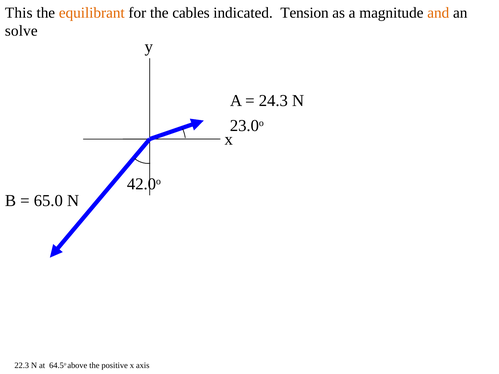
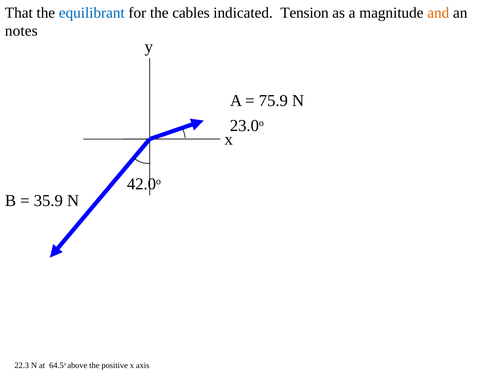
This: This -> That
equilibrant colour: orange -> blue
solve: solve -> notes
24.3: 24.3 -> 75.9
65.0: 65.0 -> 35.9
